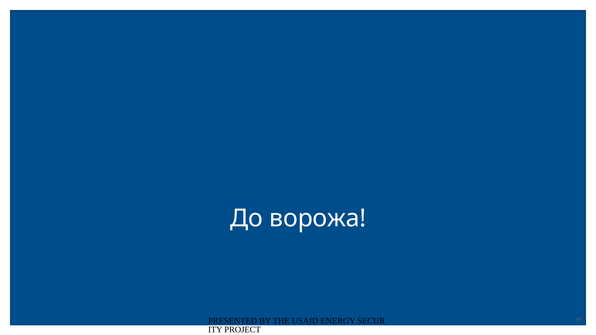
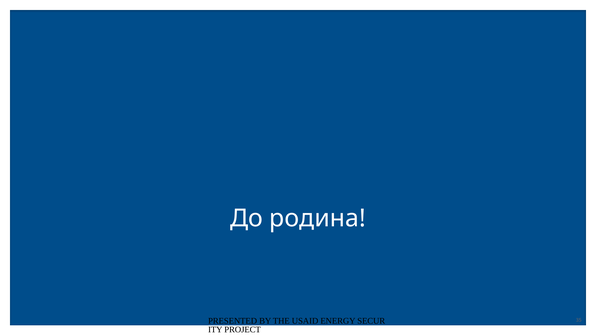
ворожа: ворожа -> родина
